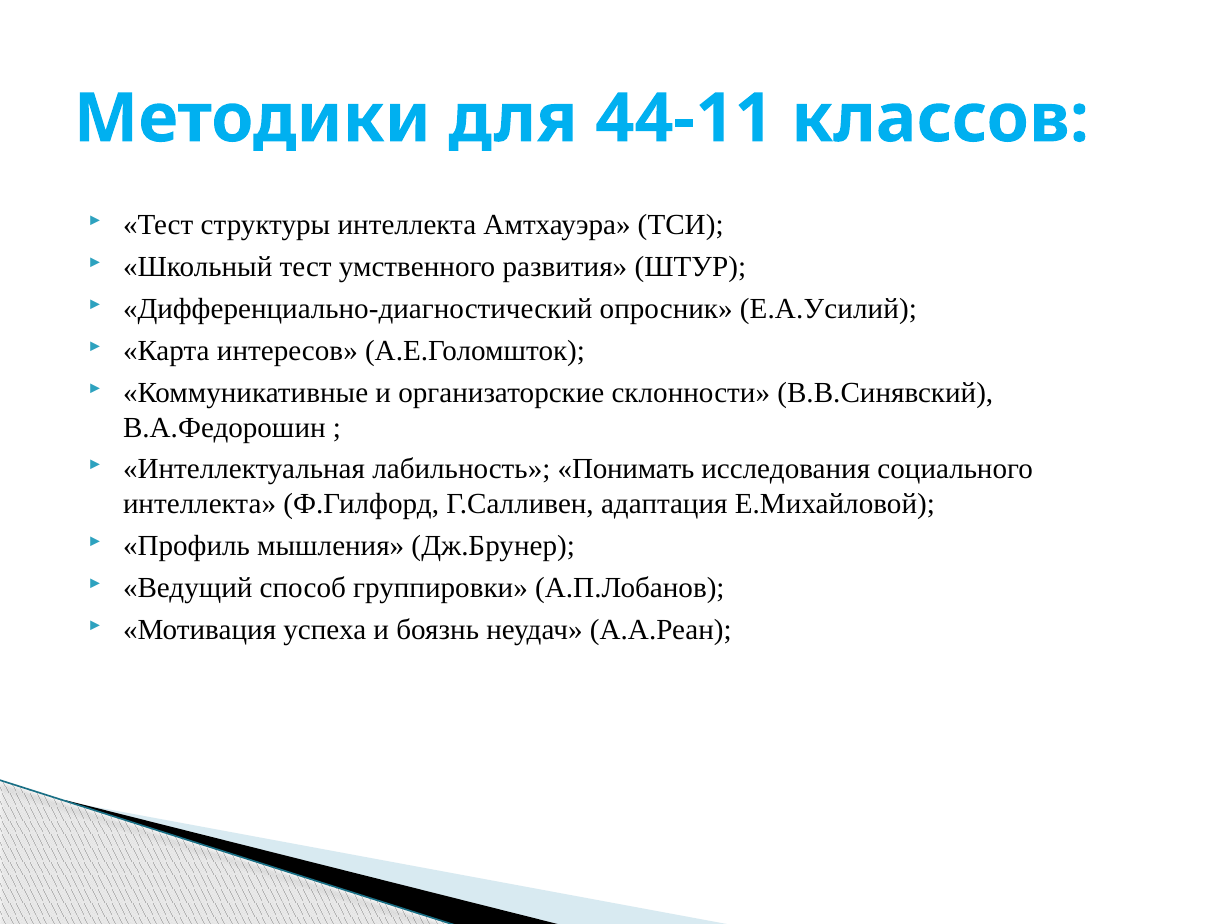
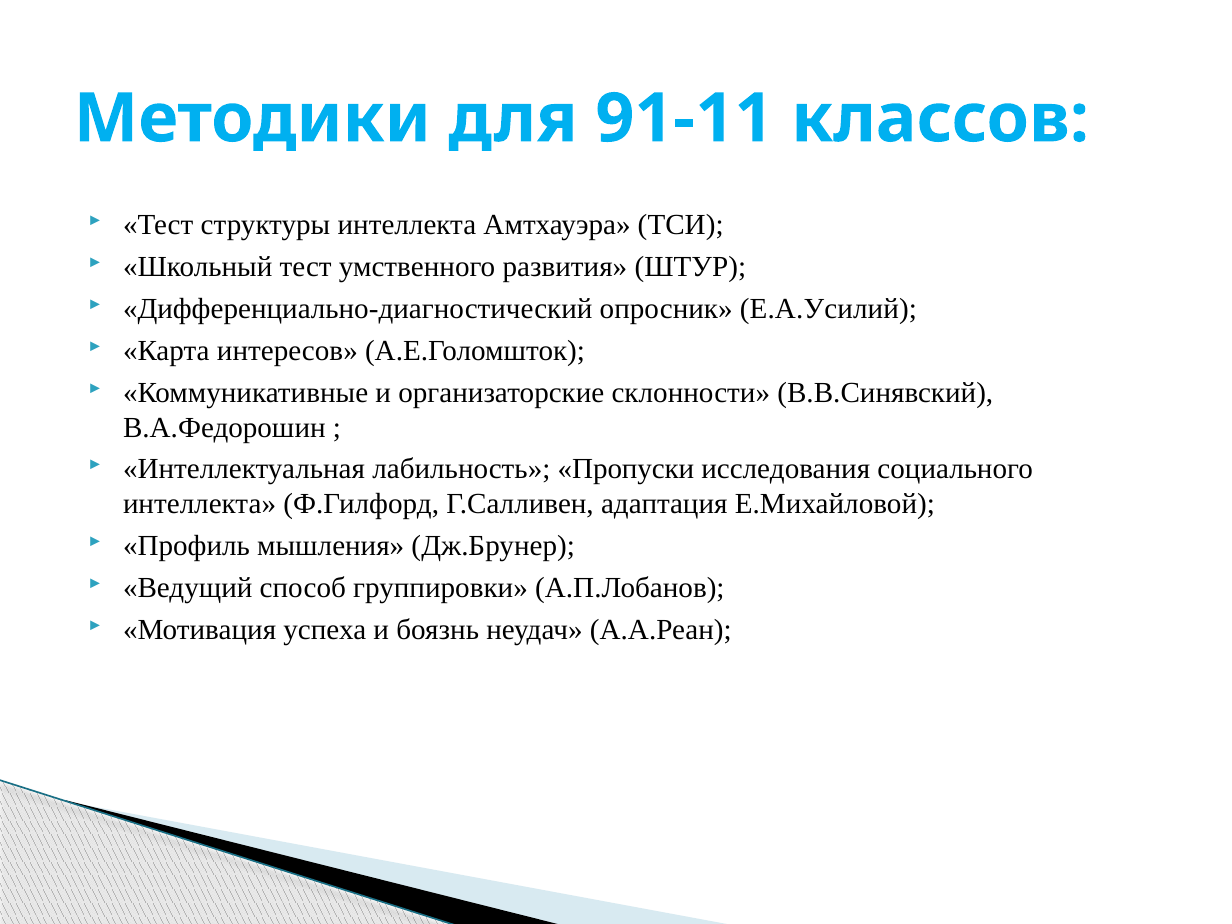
44-11: 44-11 -> 91-11
Понимать: Понимать -> Пропуски
